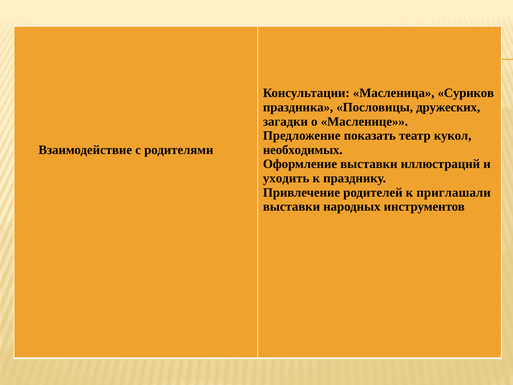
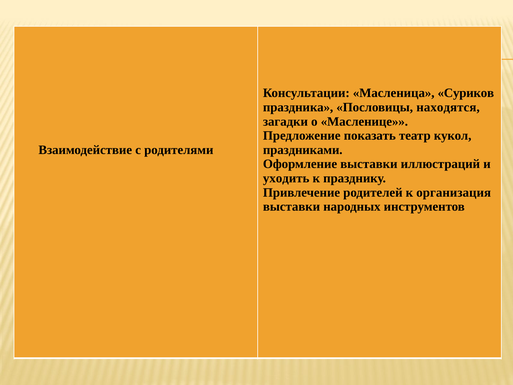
дружеских: дружеских -> находятся
необходимых: необходимых -> праздниками
приглашали: приглашали -> организация
